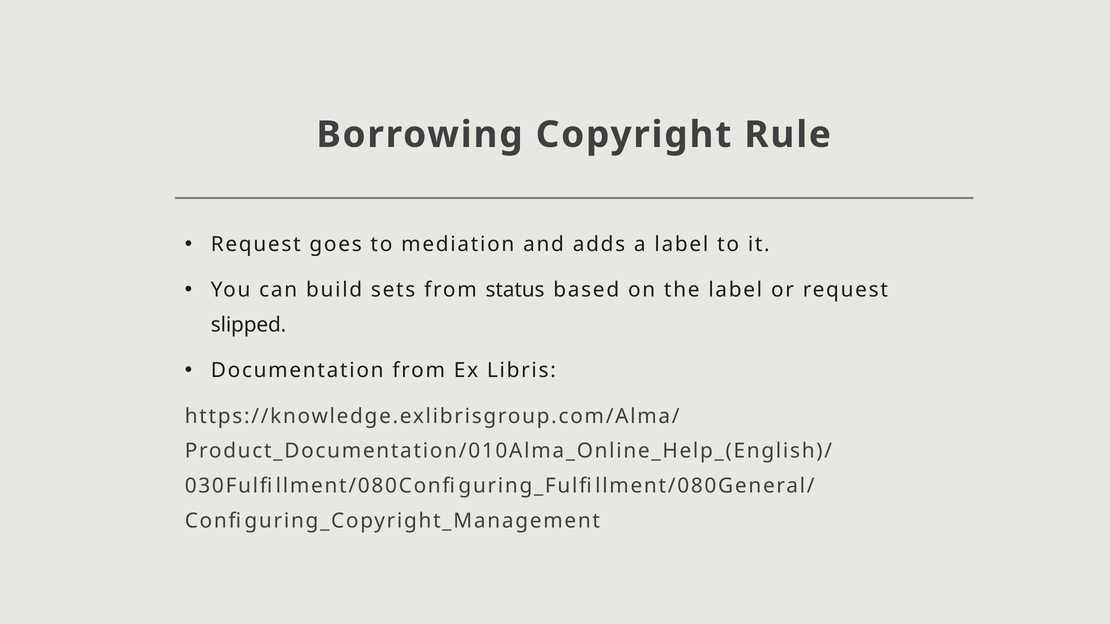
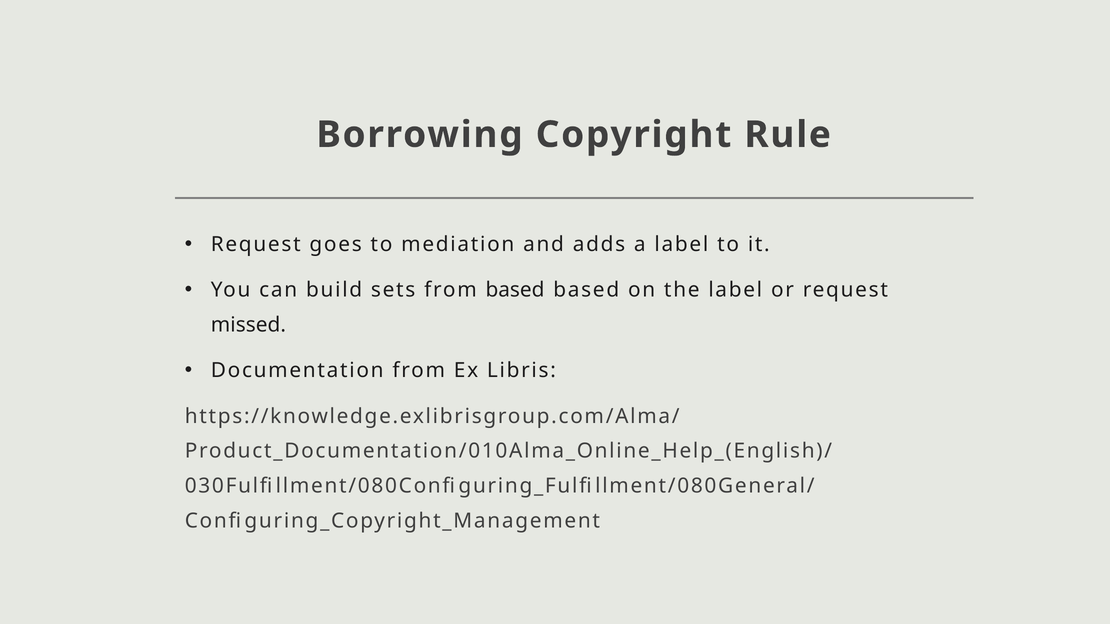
from status: status -> based
slipped: slipped -> missed
